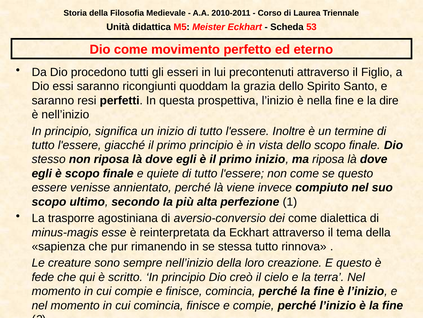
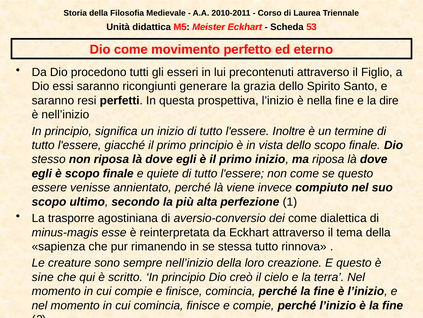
quoddam: quoddam -> generare
fede: fede -> sine
